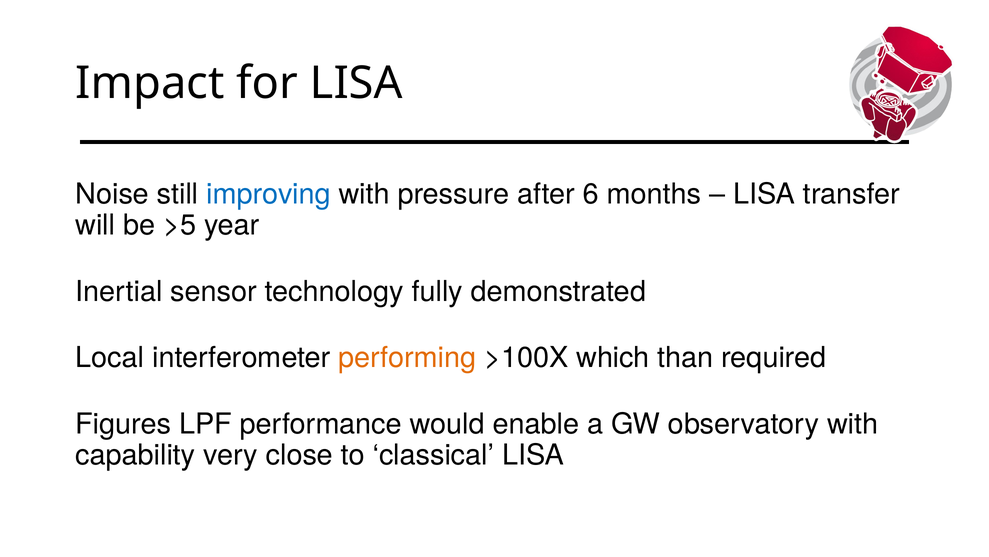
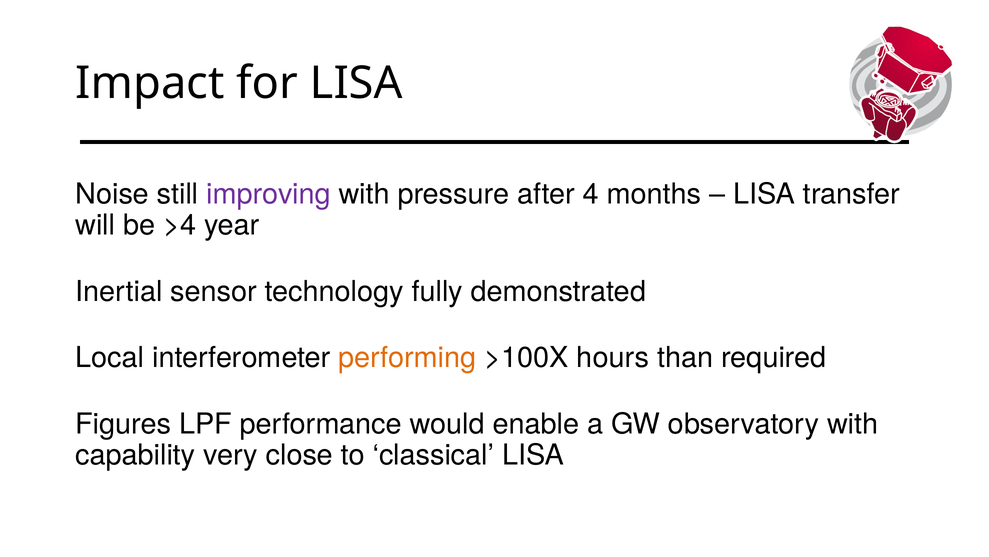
improving colour: blue -> purple
6: 6 -> 4
>5: >5 -> >4
which: which -> hours
